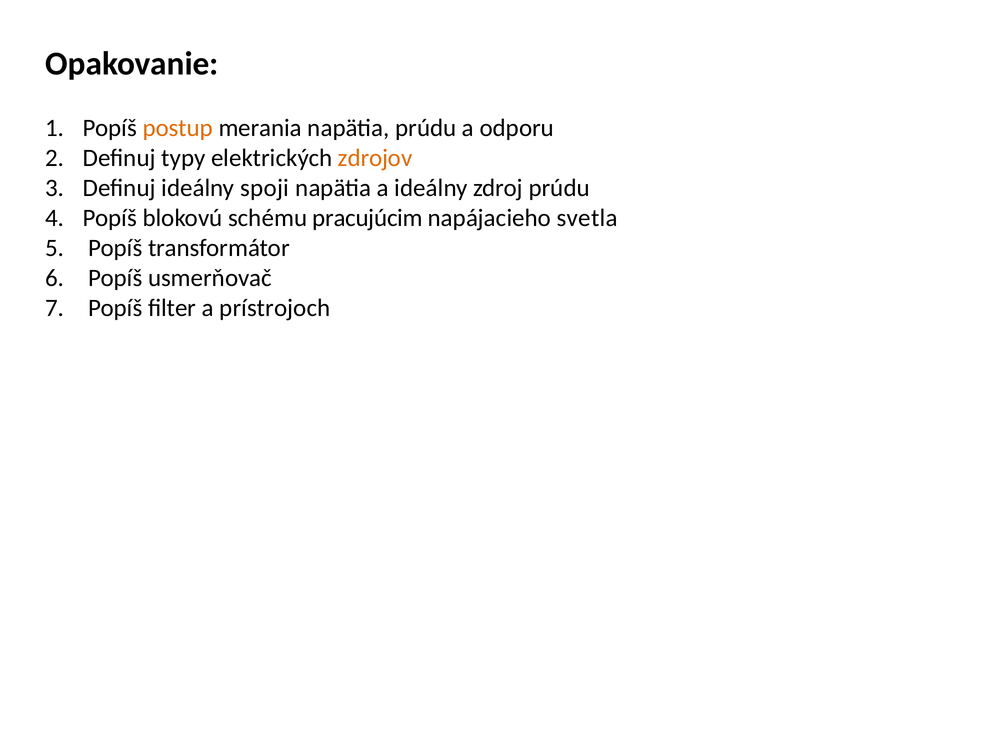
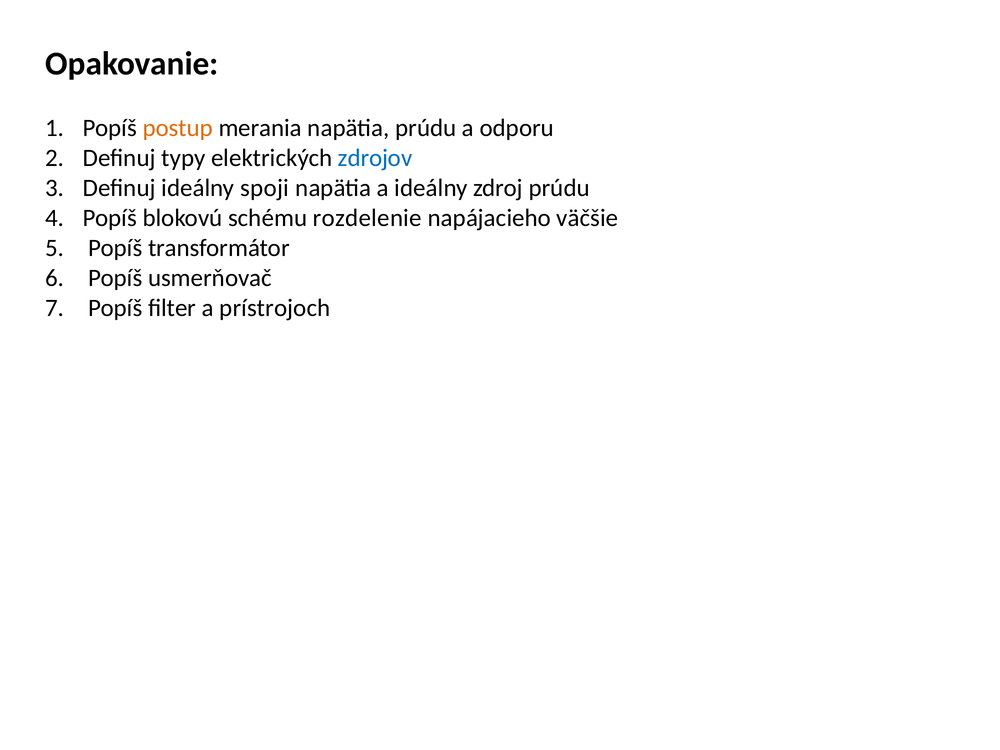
zdrojov colour: orange -> blue
pracujúcim: pracujúcim -> rozdelenie
svetla: svetla -> väčšie
